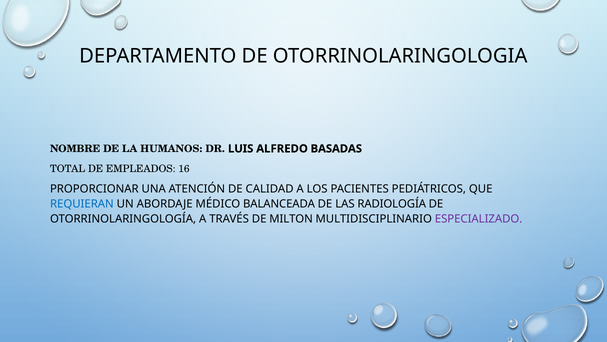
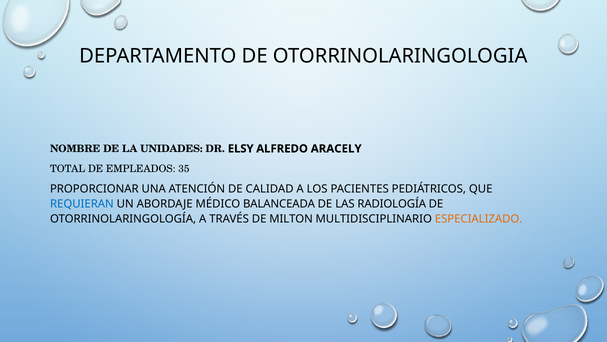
HUMANOS: HUMANOS -> UNIDADES
LUIS: LUIS -> ELSY
BASADAS: BASADAS -> ARACELY
16: 16 -> 35
ESPECIALIZADO colour: purple -> orange
